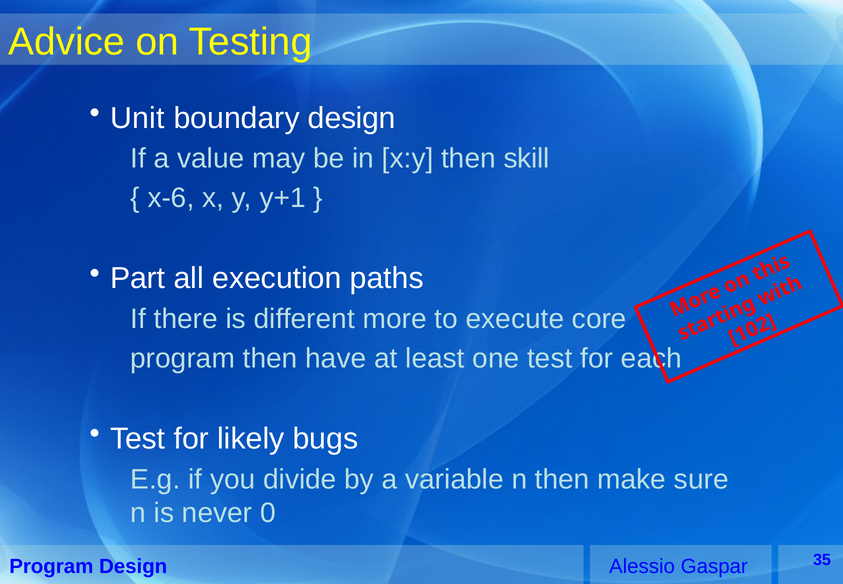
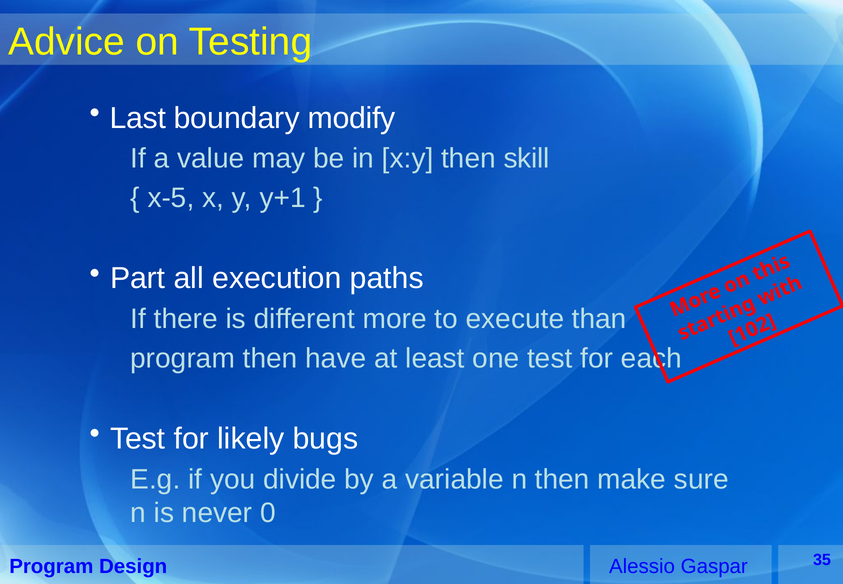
Unit: Unit -> Last
boundary design: design -> modify
x-6: x-6 -> x-5
core: core -> than
